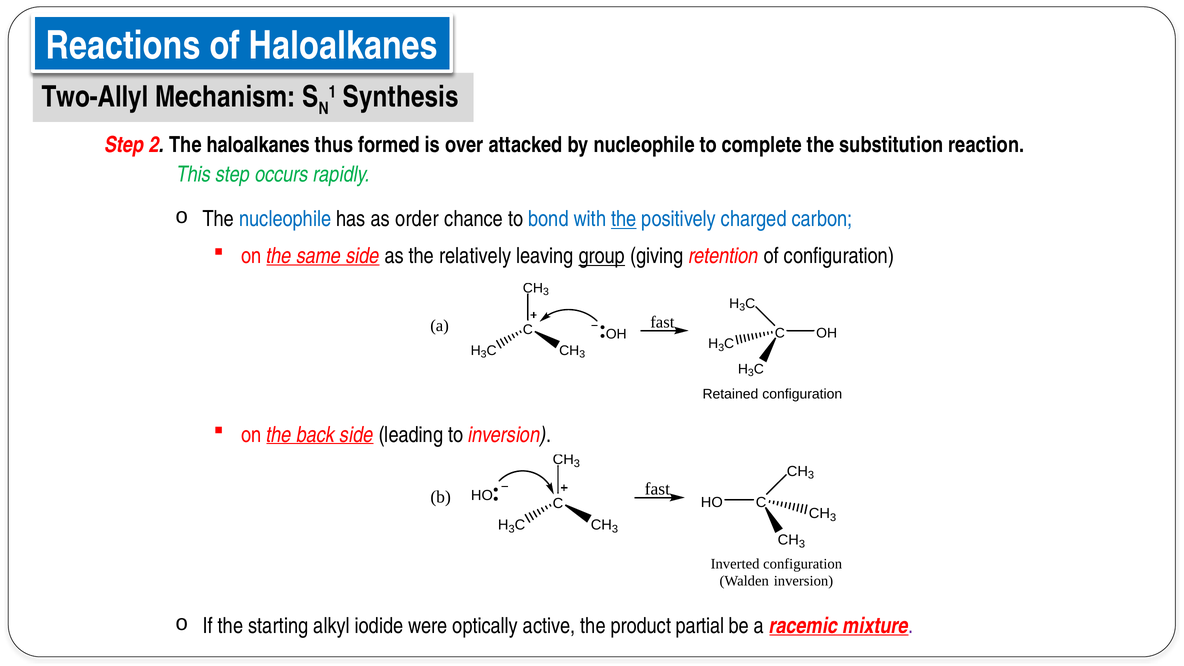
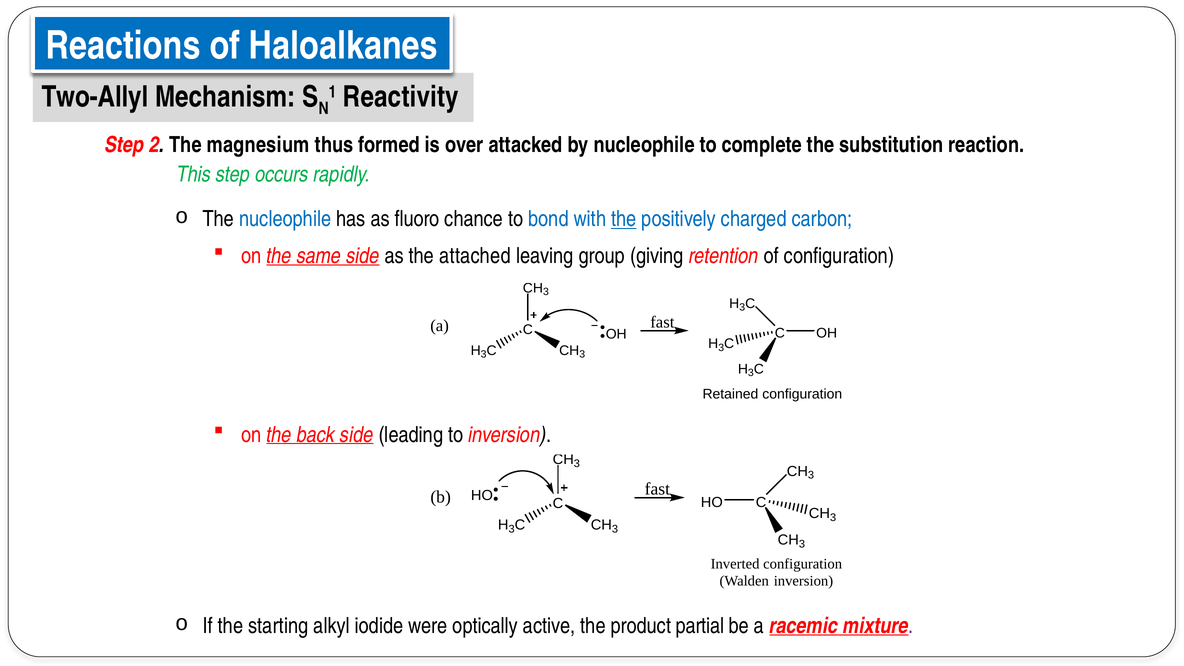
Synthesis: Synthesis -> Reactivity
The haloalkanes: haloalkanes -> magnesium
order: order -> fluoro
relatively: relatively -> attached
group underline: present -> none
